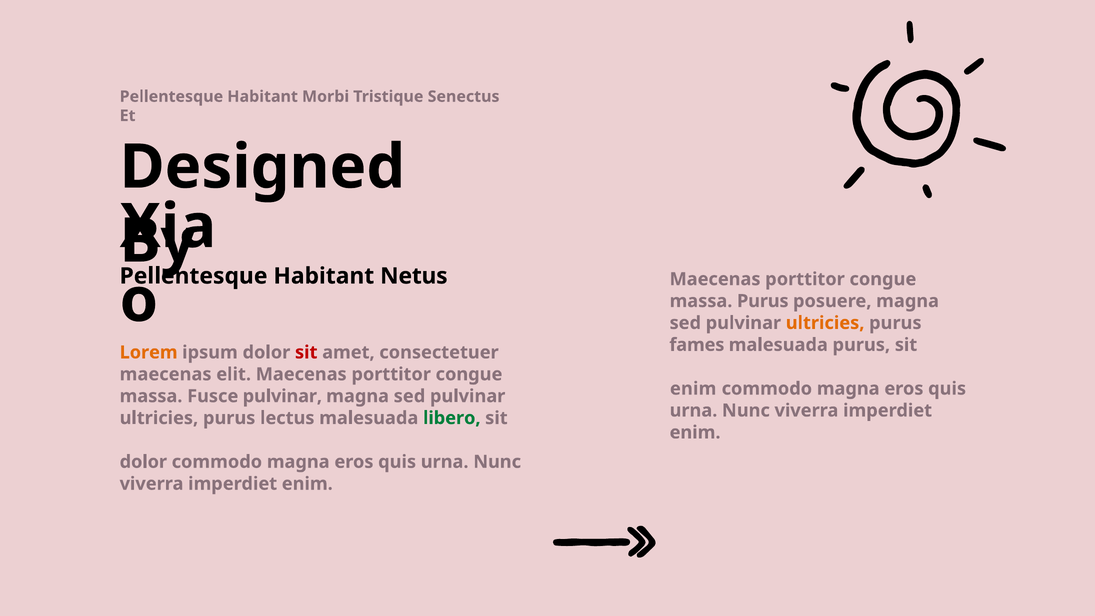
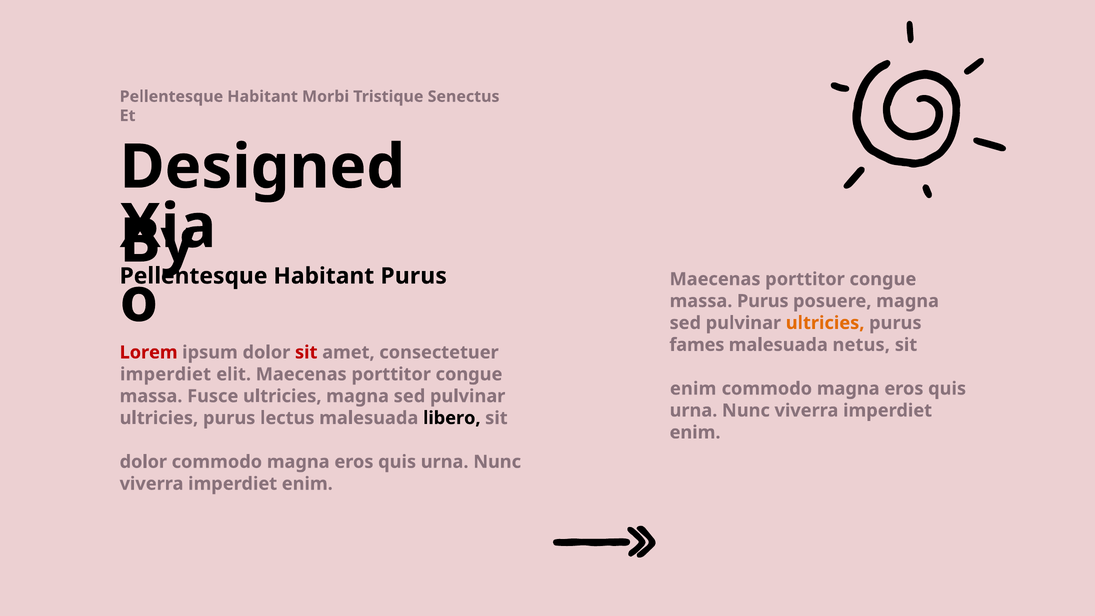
Habitant Netus: Netus -> Purus
malesuada purus: purus -> netus
Lorem colour: orange -> red
maecenas at (166, 374): maecenas -> imperdiet
Fusce pulvinar: pulvinar -> ultricies
libero colour: green -> black
